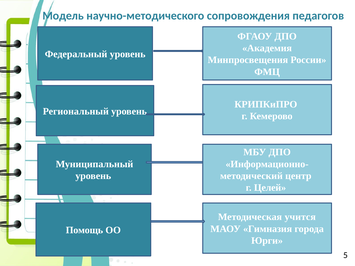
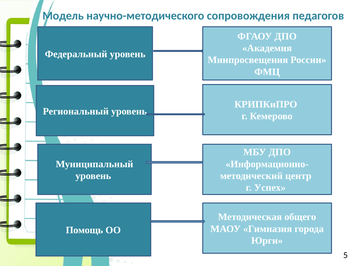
Целей: Целей -> Успех
учится: учится -> общего
